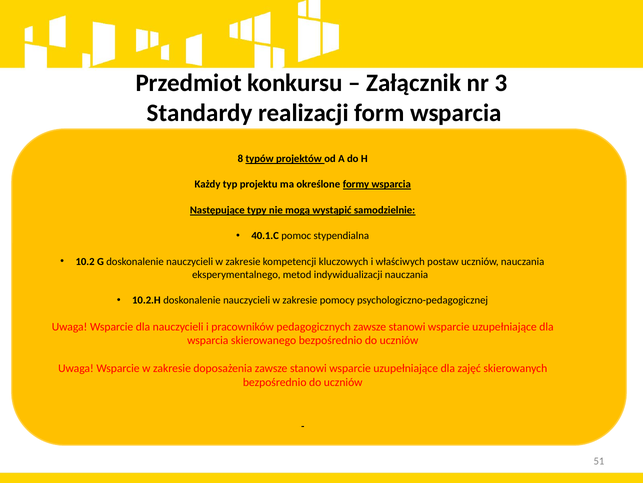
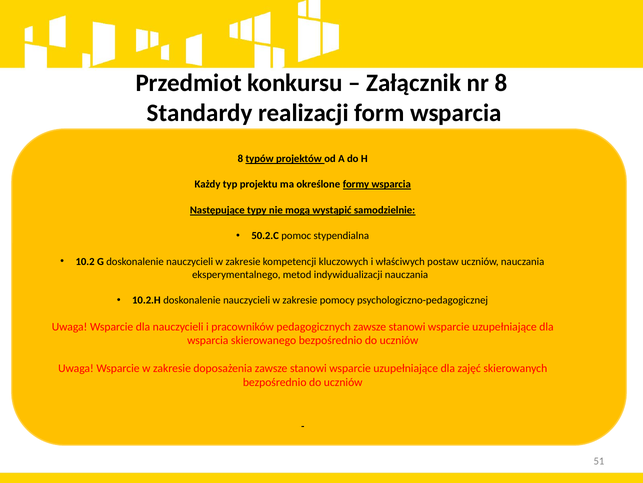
nr 3: 3 -> 8
40.1.C: 40.1.C -> 50.2.C
